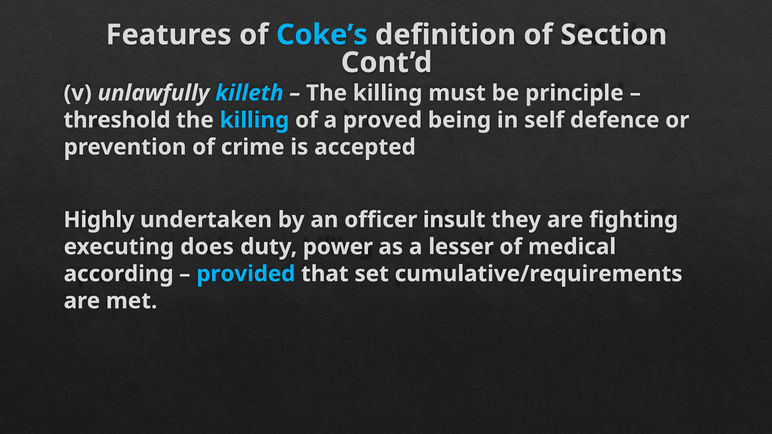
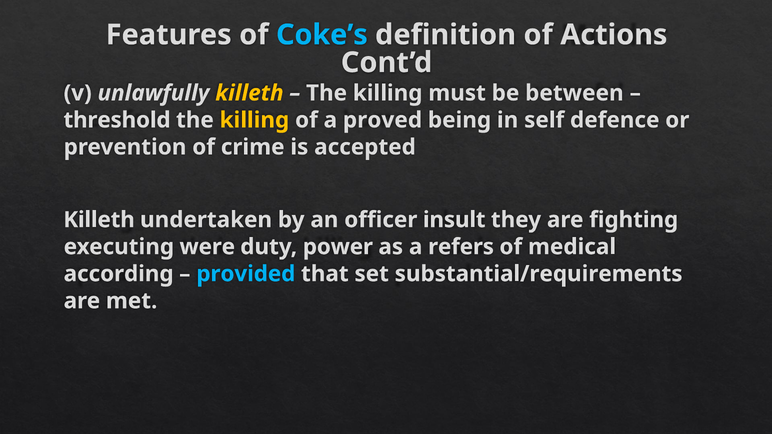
Section: Section -> Actions
killeth at (249, 93) colour: light blue -> yellow
principle: principle -> between
killing at (254, 120) colour: light blue -> yellow
Highly at (99, 220): Highly -> Killeth
does: does -> were
lesser: lesser -> refers
cumulative/requirements: cumulative/requirements -> substantial/requirements
